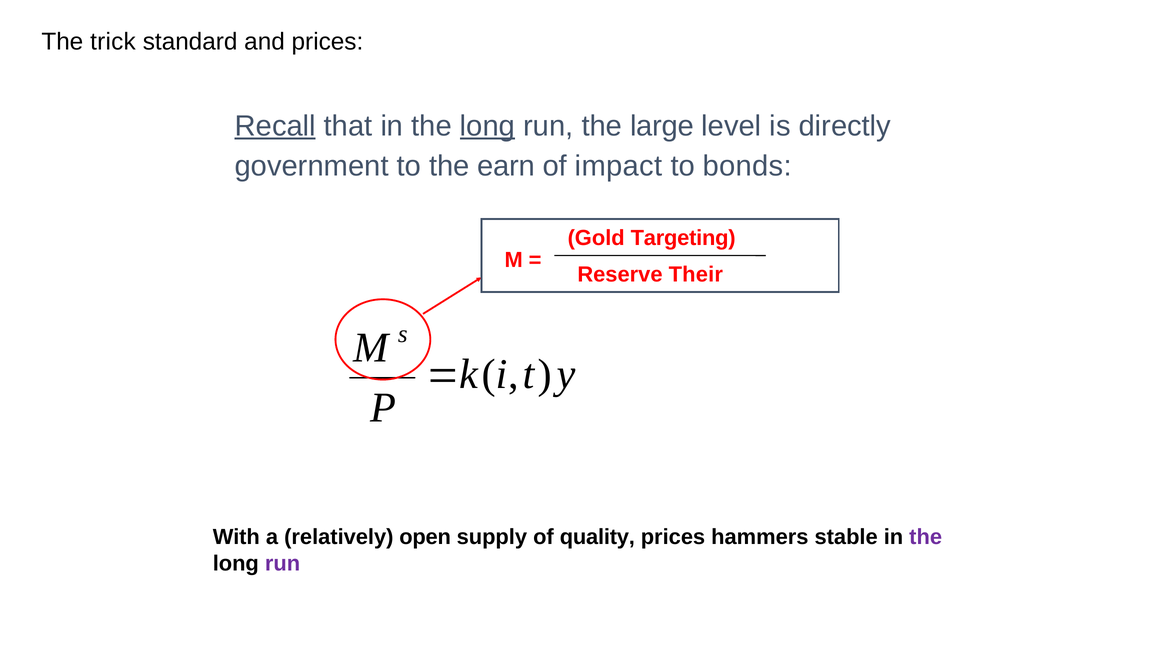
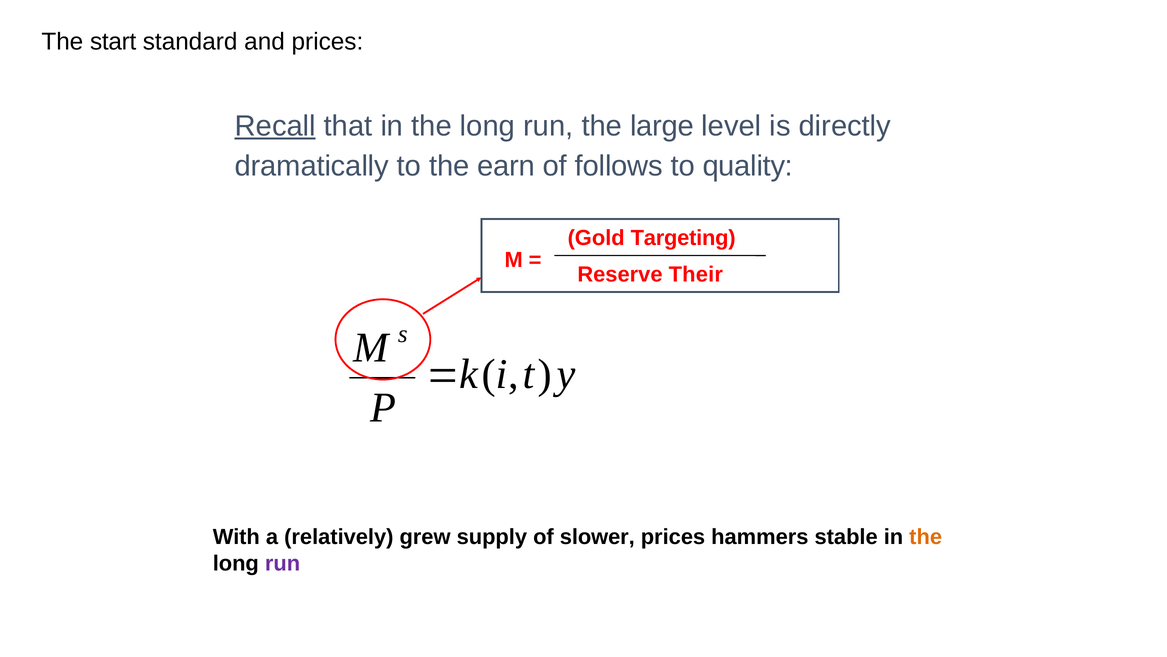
trick: trick -> start
long at (488, 126) underline: present -> none
government: government -> dramatically
impact: impact -> follows
bonds: bonds -> quality
open: open -> grew
quality: quality -> slower
the at (926, 537) colour: purple -> orange
